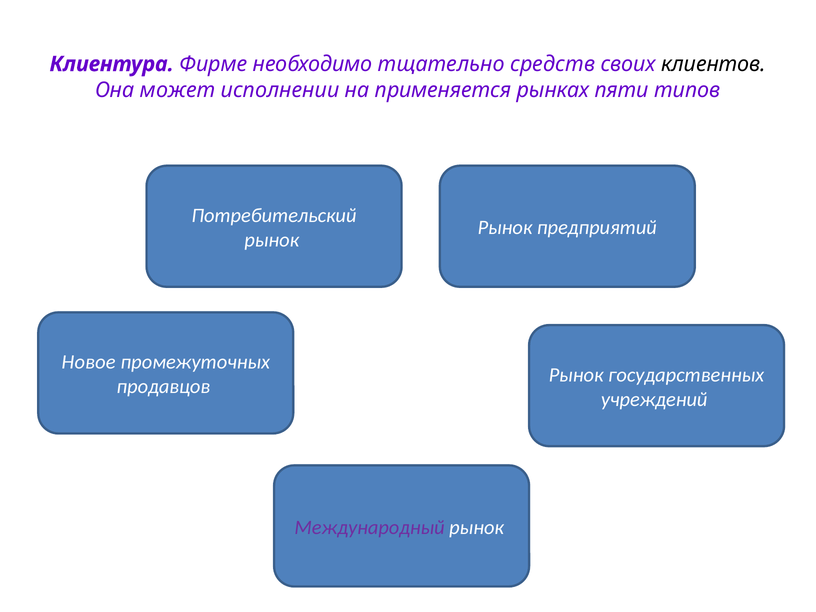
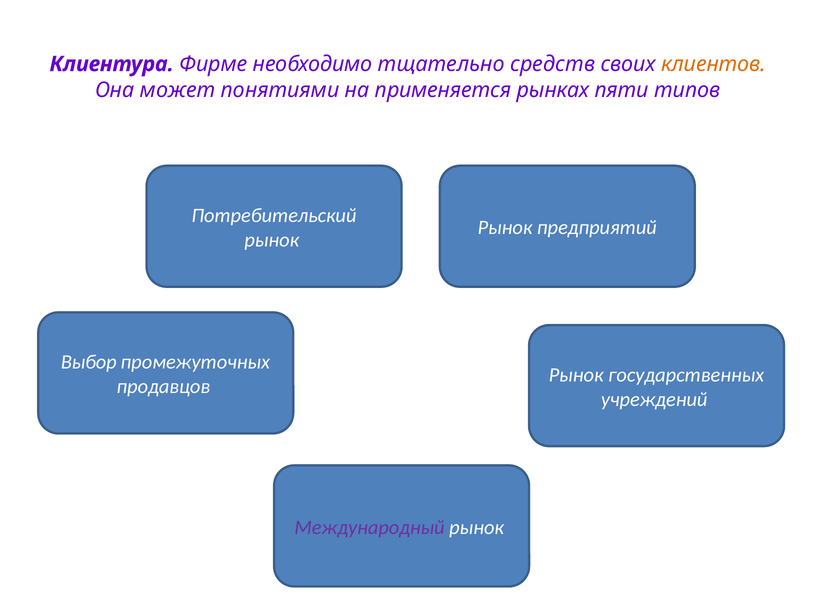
клиентов colour: black -> orange
исполнении: исполнении -> понятиями
Новое: Новое -> Выбор
